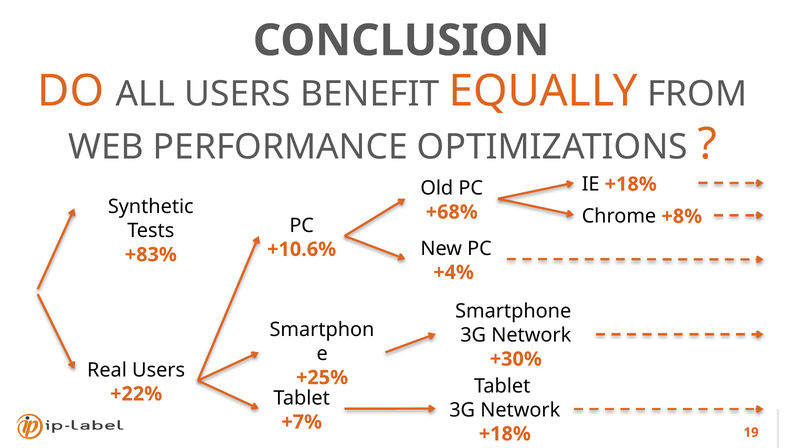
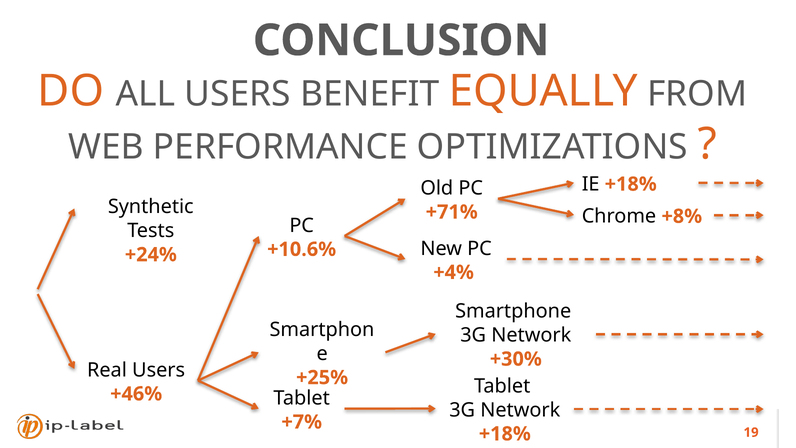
+68%: +68% -> +71%
+83%: +83% -> +24%
+22%: +22% -> +46%
